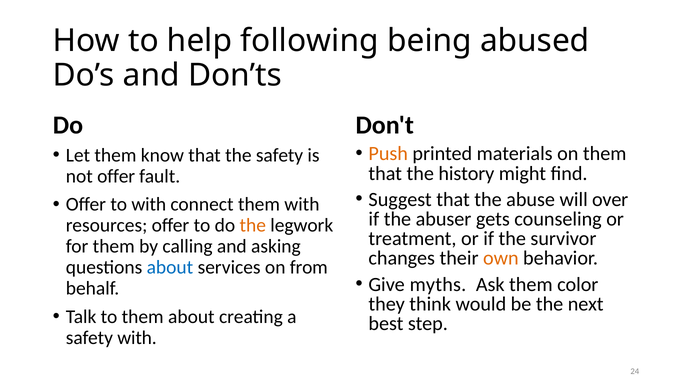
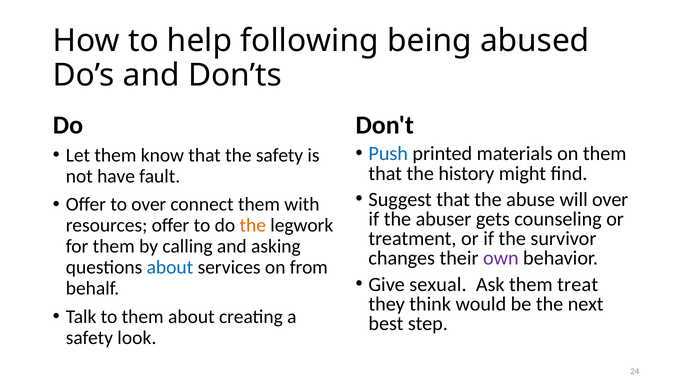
Push colour: orange -> blue
not offer: offer -> have
to with: with -> over
own colour: orange -> purple
myths: myths -> sexual
color: color -> treat
safety with: with -> look
